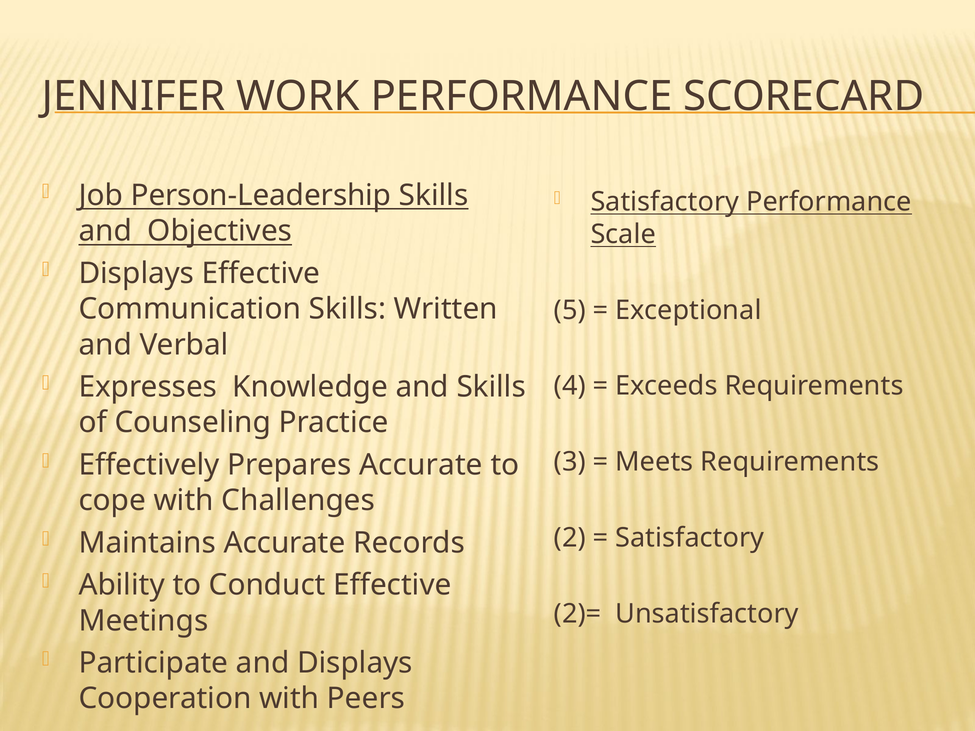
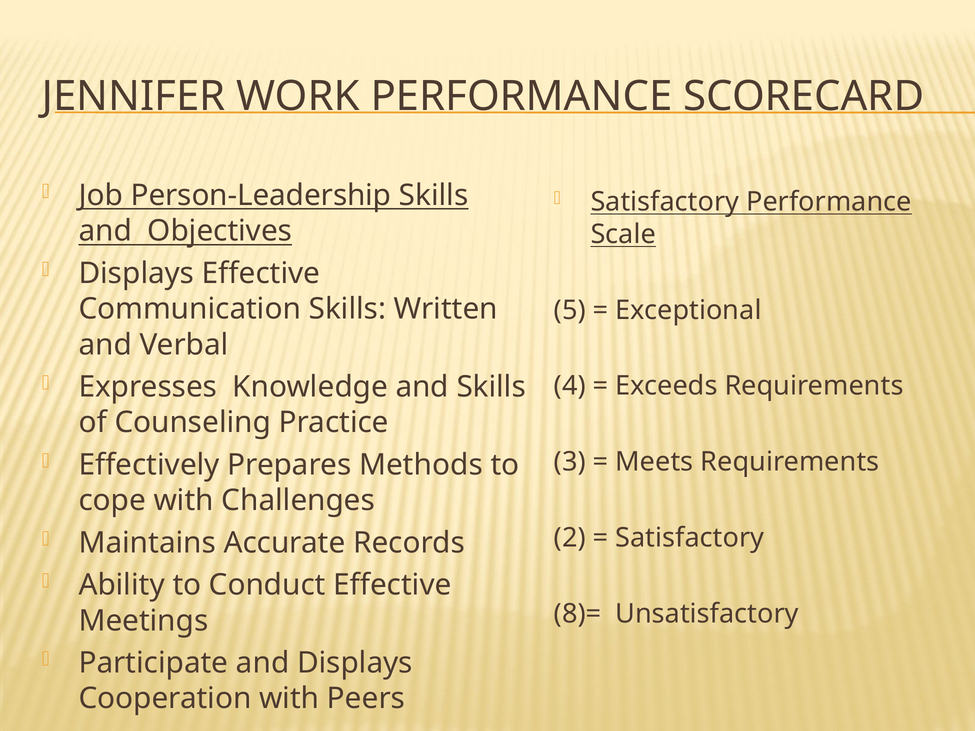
Prepares Accurate: Accurate -> Methods
2)=: 2)= -> 8)=
